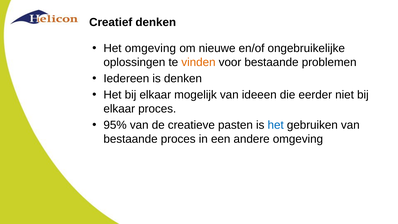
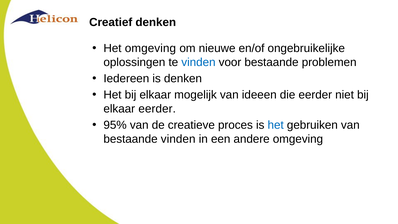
vinden at (198, 62) colour: orange -> blue
elkaar proces: proces -> eerder
pasten: pasten -> proces
bestaande proces: proces -> vinden
